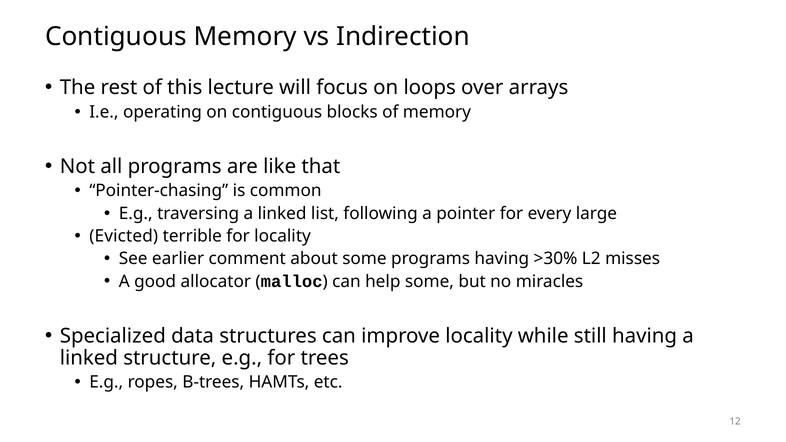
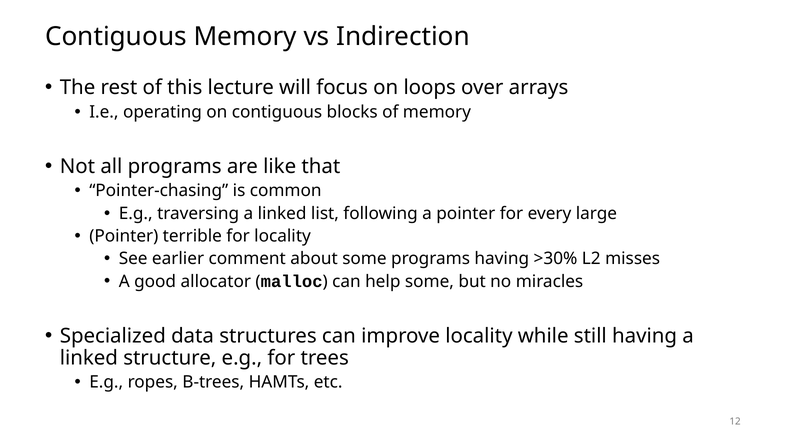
Evicted at (124, 236): Evicted -> Pointer
